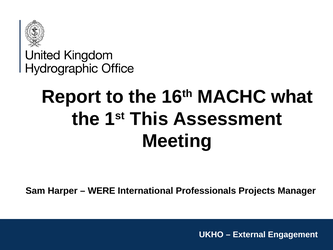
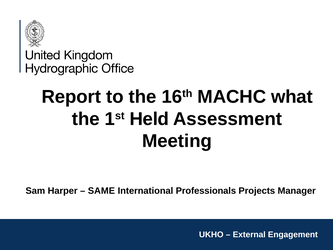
This: This -> Held
WERE: WERE -> SAME
